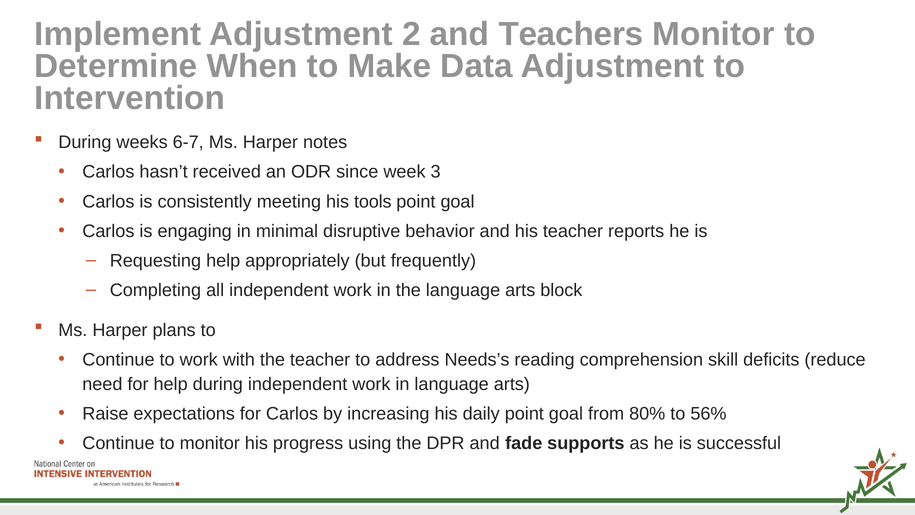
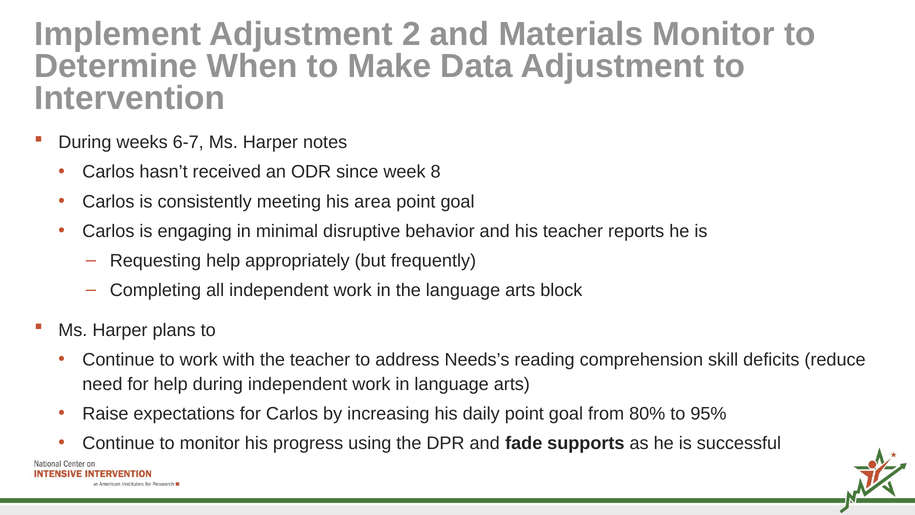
Teachers: Teachers -> Materials
3: 3 -> 8
tools: tools -> area
56%: 56% -> 95%
